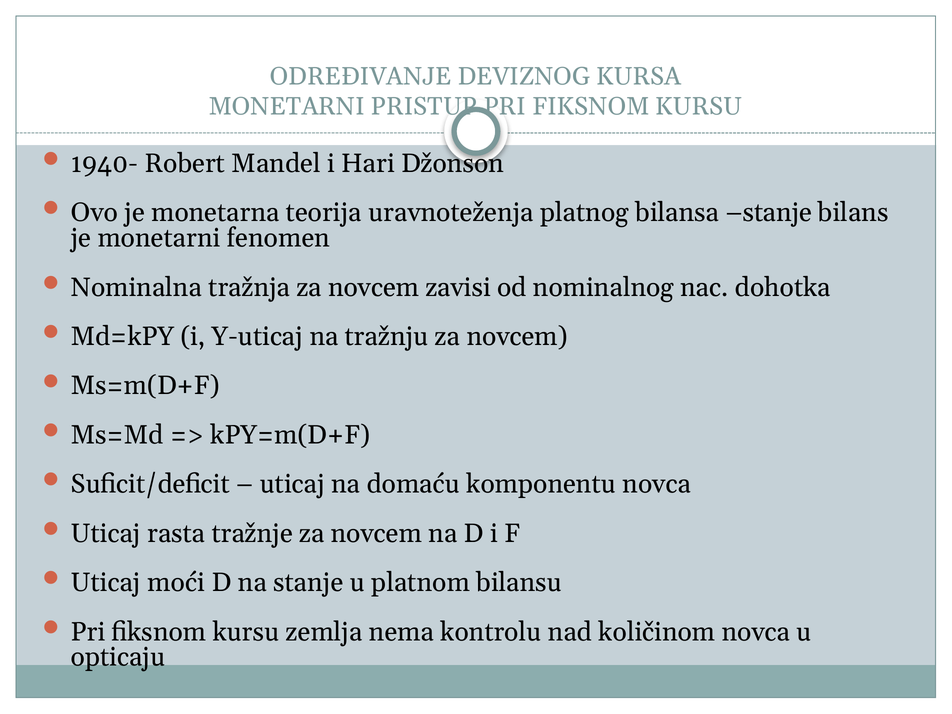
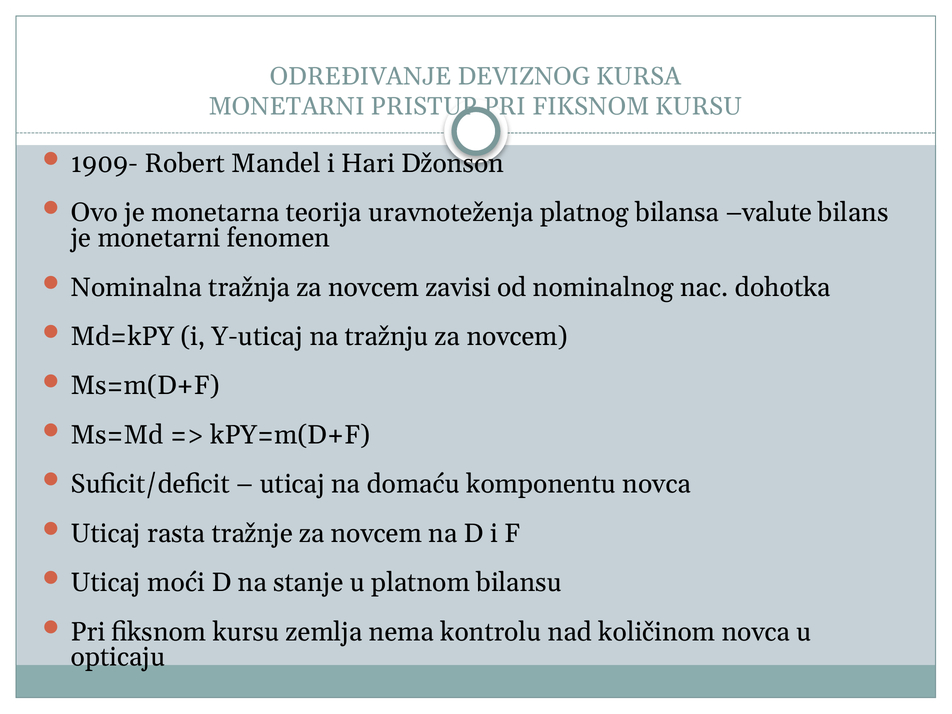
1940-: 1940- -> 1909-
bilansa stanje: stanje -> valute
